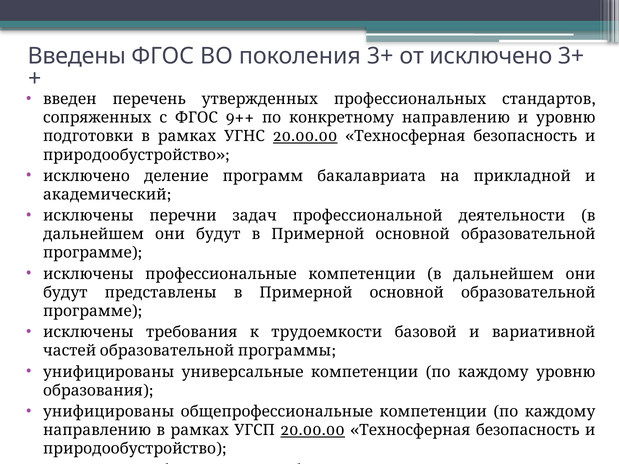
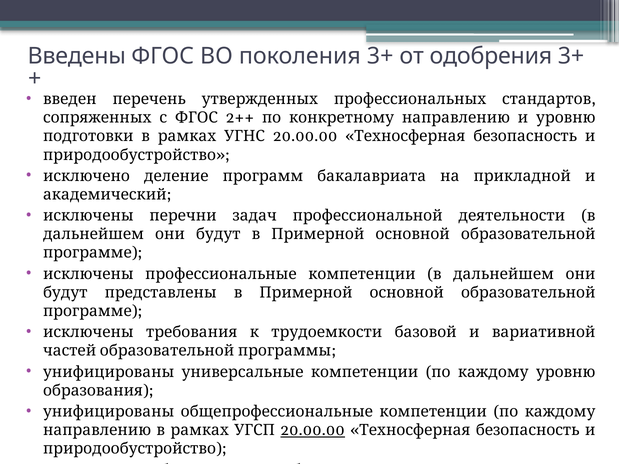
от исключено: исключено -> одобрения
9++: 9++ -> 2++
20.00.00 at (305, 136) underline: present -> none
